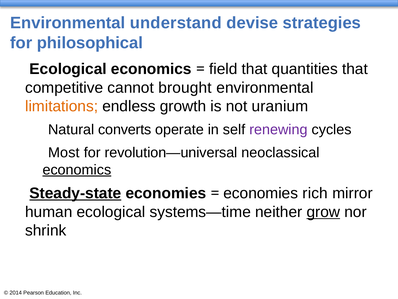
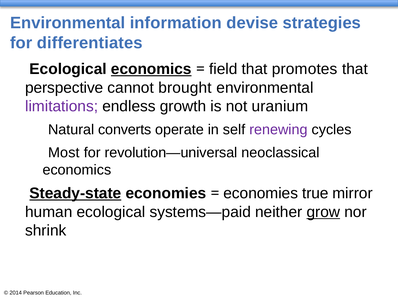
understand: understand -> information
philosophical: philosophical -> differentiates
economics at (151, 69) underline: none -> present
quantities: quantities -> promotes
competitive: competitive -> perspective
limitations colour: orange -> purple
economics at (77, 170) underline: present -> none
rich: rich -> true
systems—time: systems—time -> systems—paid
